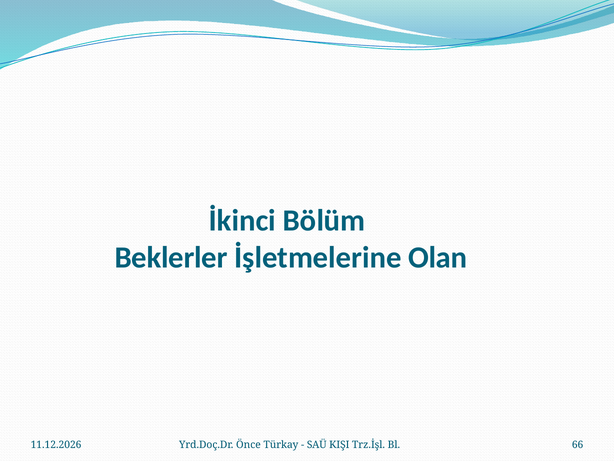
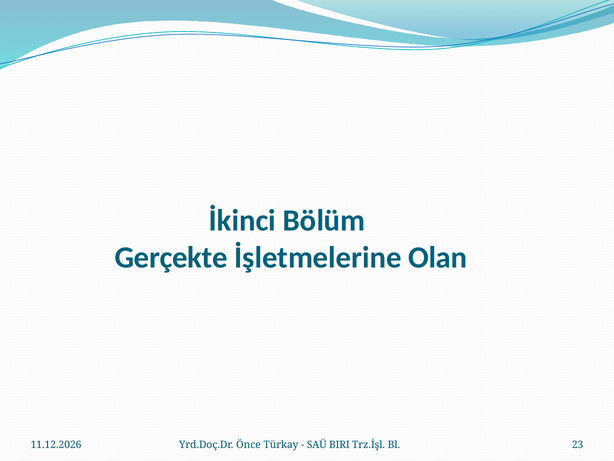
Beklerler: Beklerler -> Gerçekte
KIŞI: KIŞI -> BIRI
66: 66 -> 23
